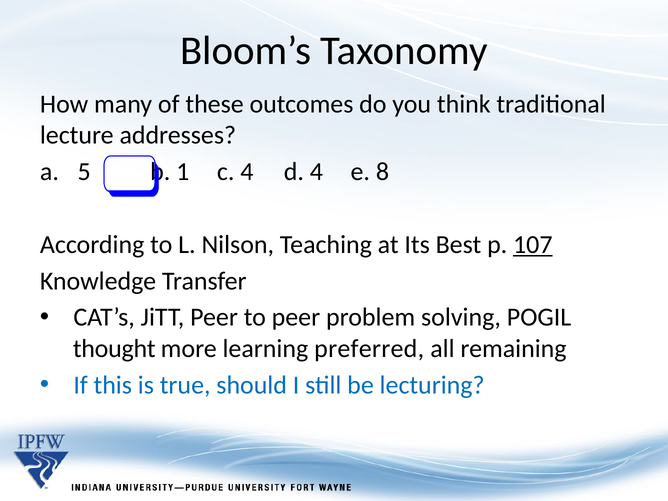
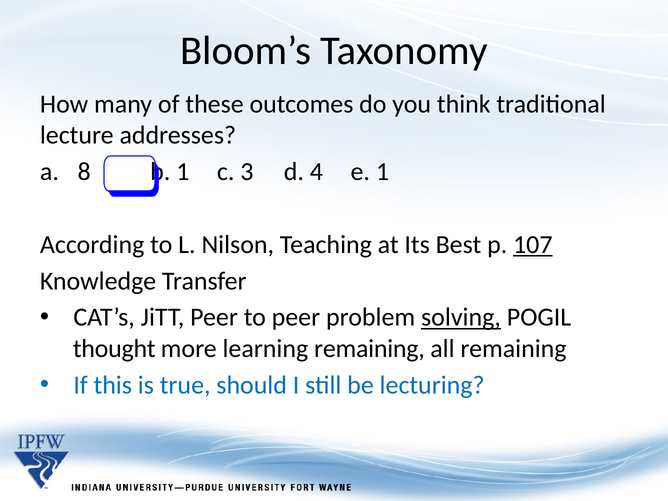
5: 5 -> 8
c 4: 4 -> 3
e 8: 8 -> 1
solving underline: none -> present
learning preferred: preferred -> remaining
